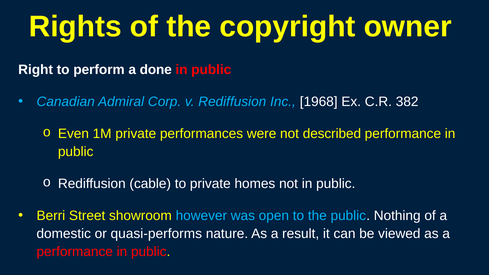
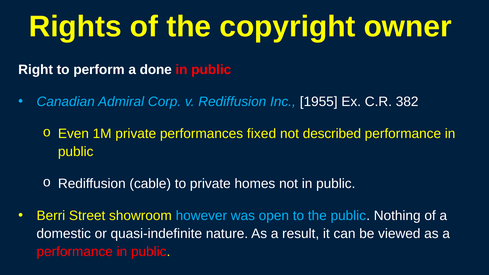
1968: 1968 -> 1955
were: were -> fixed
quasi-performs: quasi-performs -> quasi-indefinite
